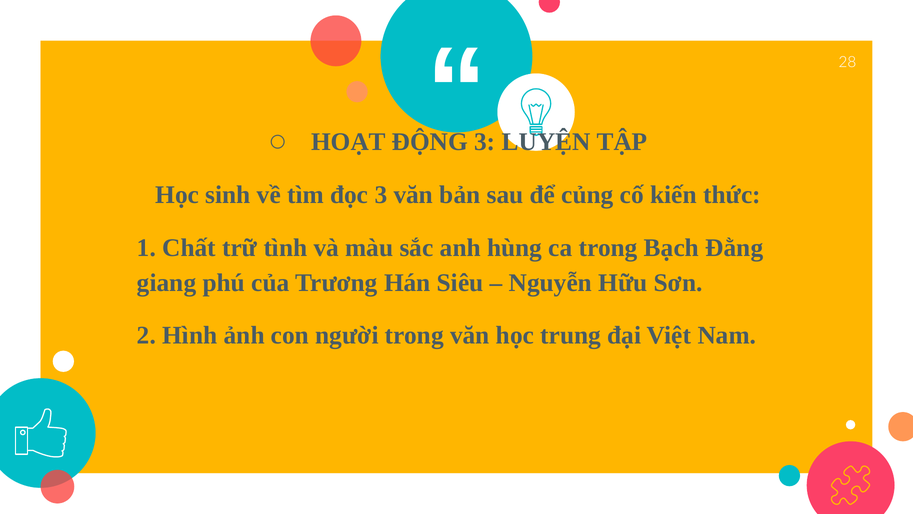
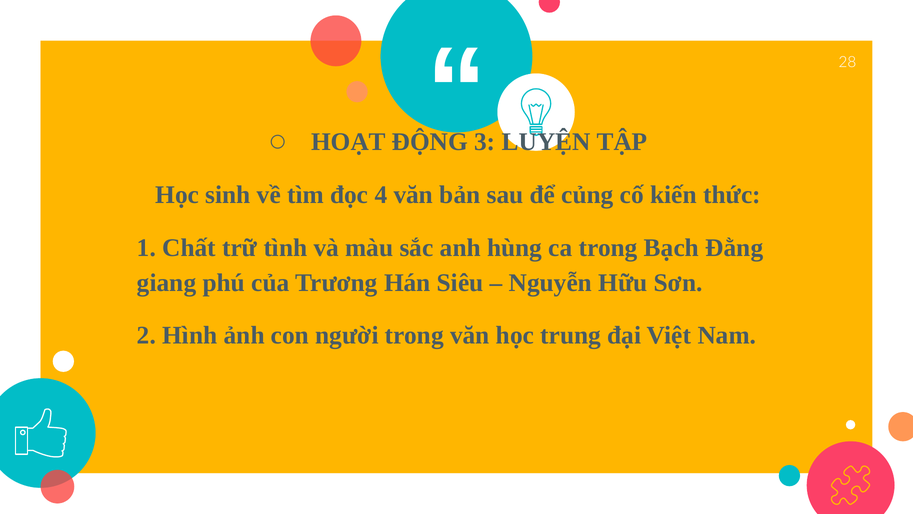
đọc 3: 3 -> 4
